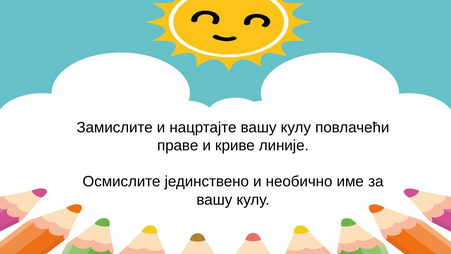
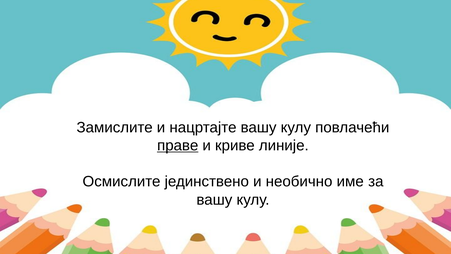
праве underline: none -> present
